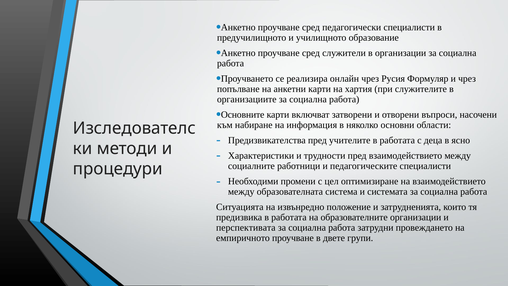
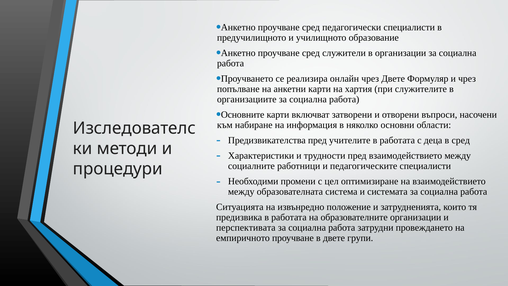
чрез Русия: Русия -> Двете
в ясно: ясно -> сред
